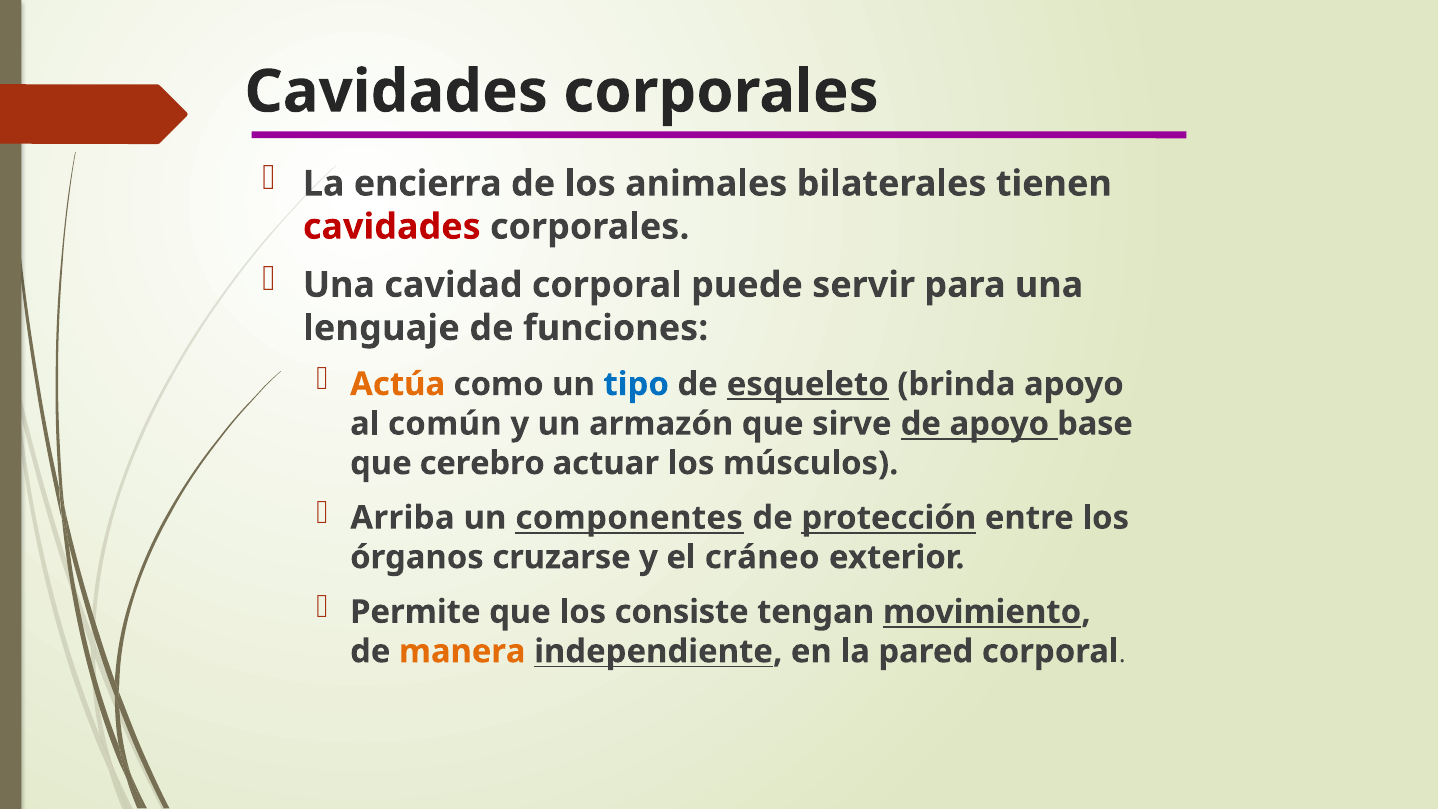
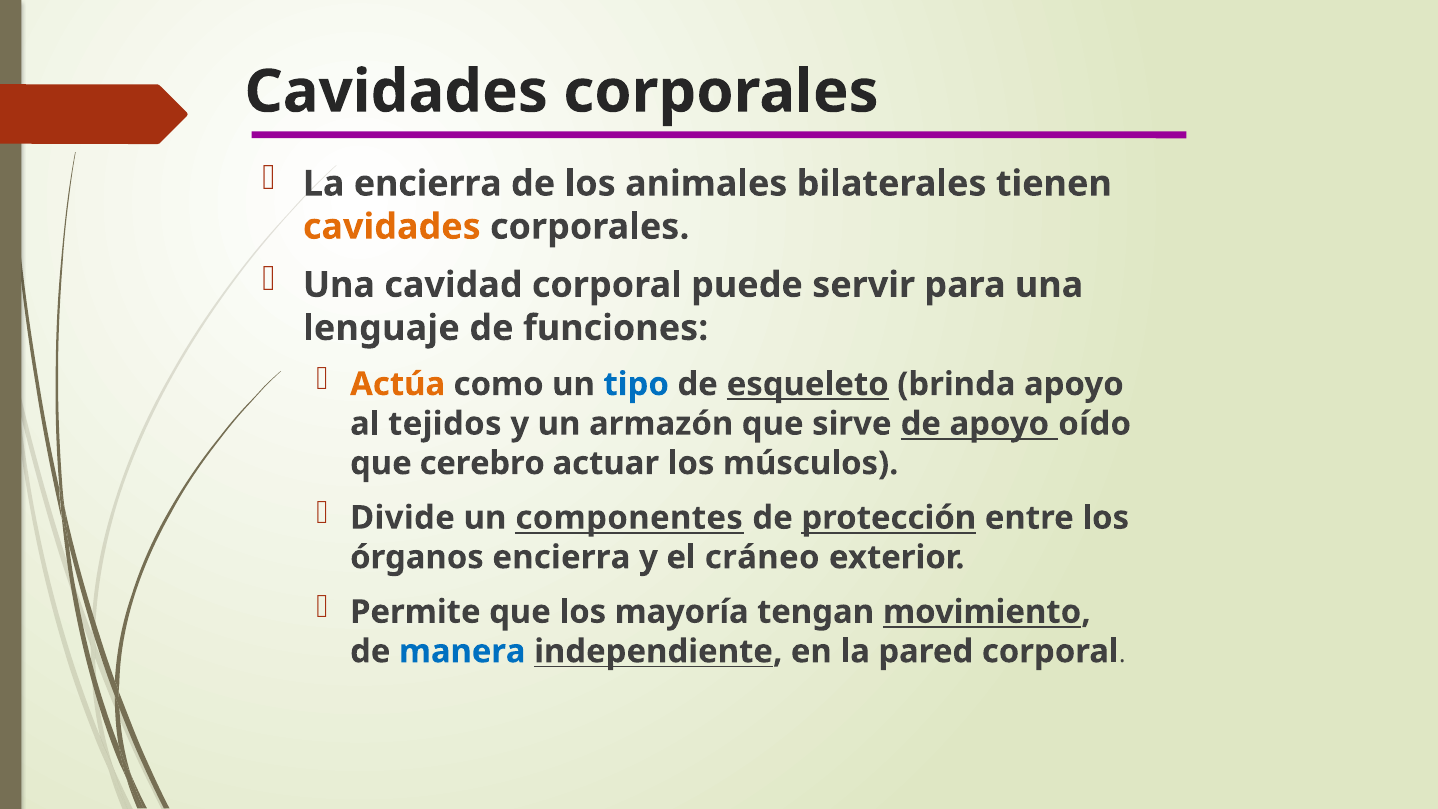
cavidades at (392, 227) colour: red -> orange
común: común -> tejidos
base: base -> oído
Arriba: Arriba -> Divide
órganos cruzarse: cruzarse -> encierra
consiste: consiste -> mayoría
manera colour: orange -> blue
